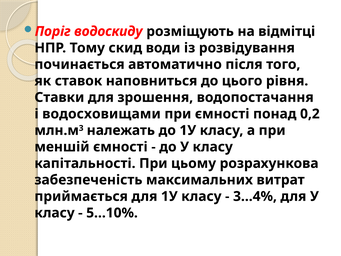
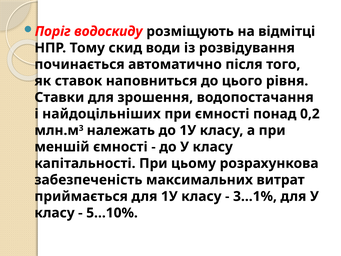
водосховищами: водосховищами -> найдоцільніших
3…4%: 3…4% -> 3…1%
